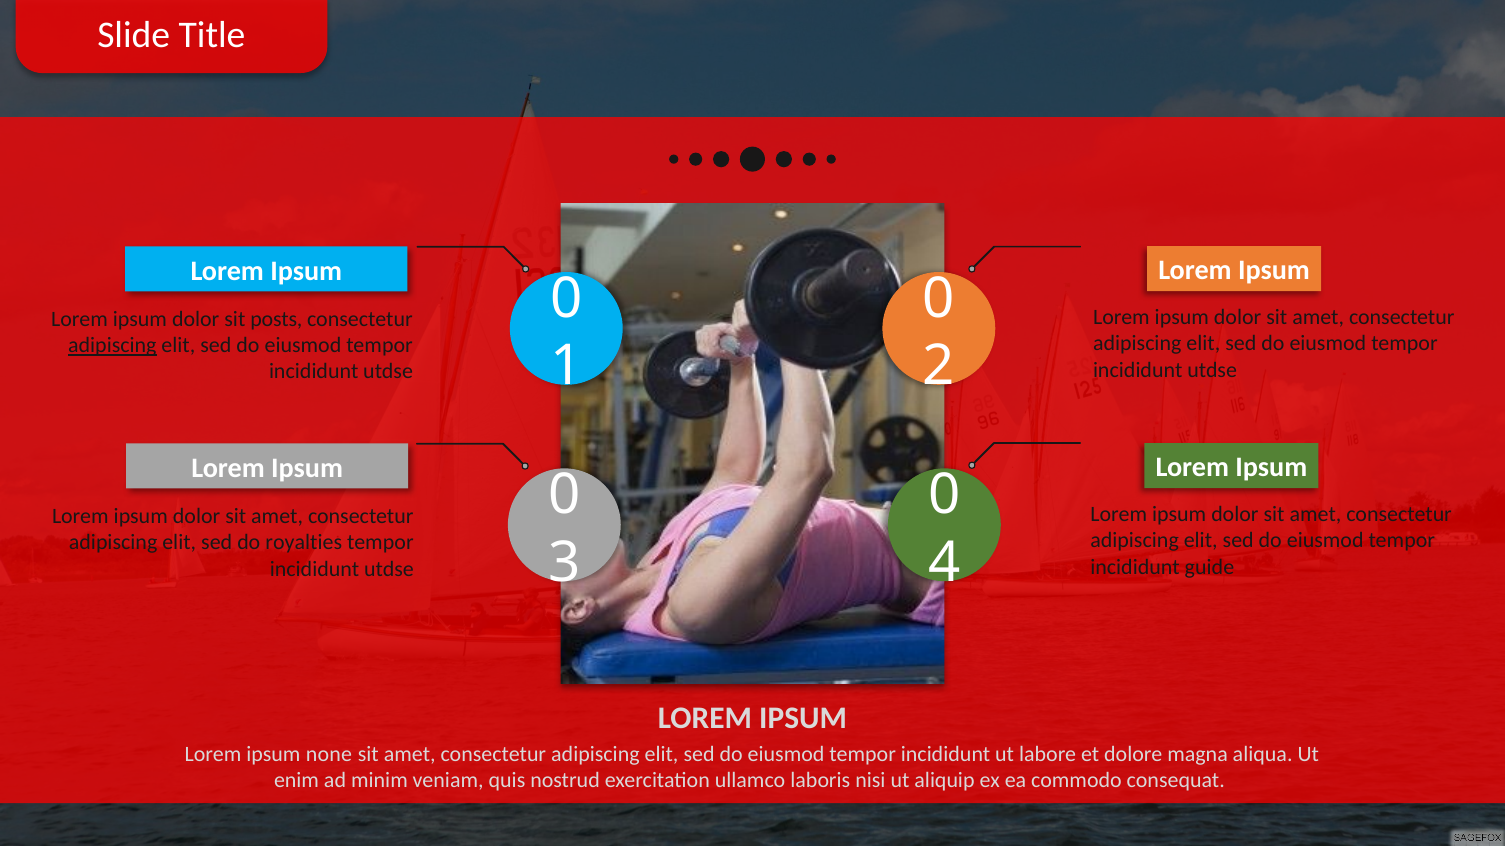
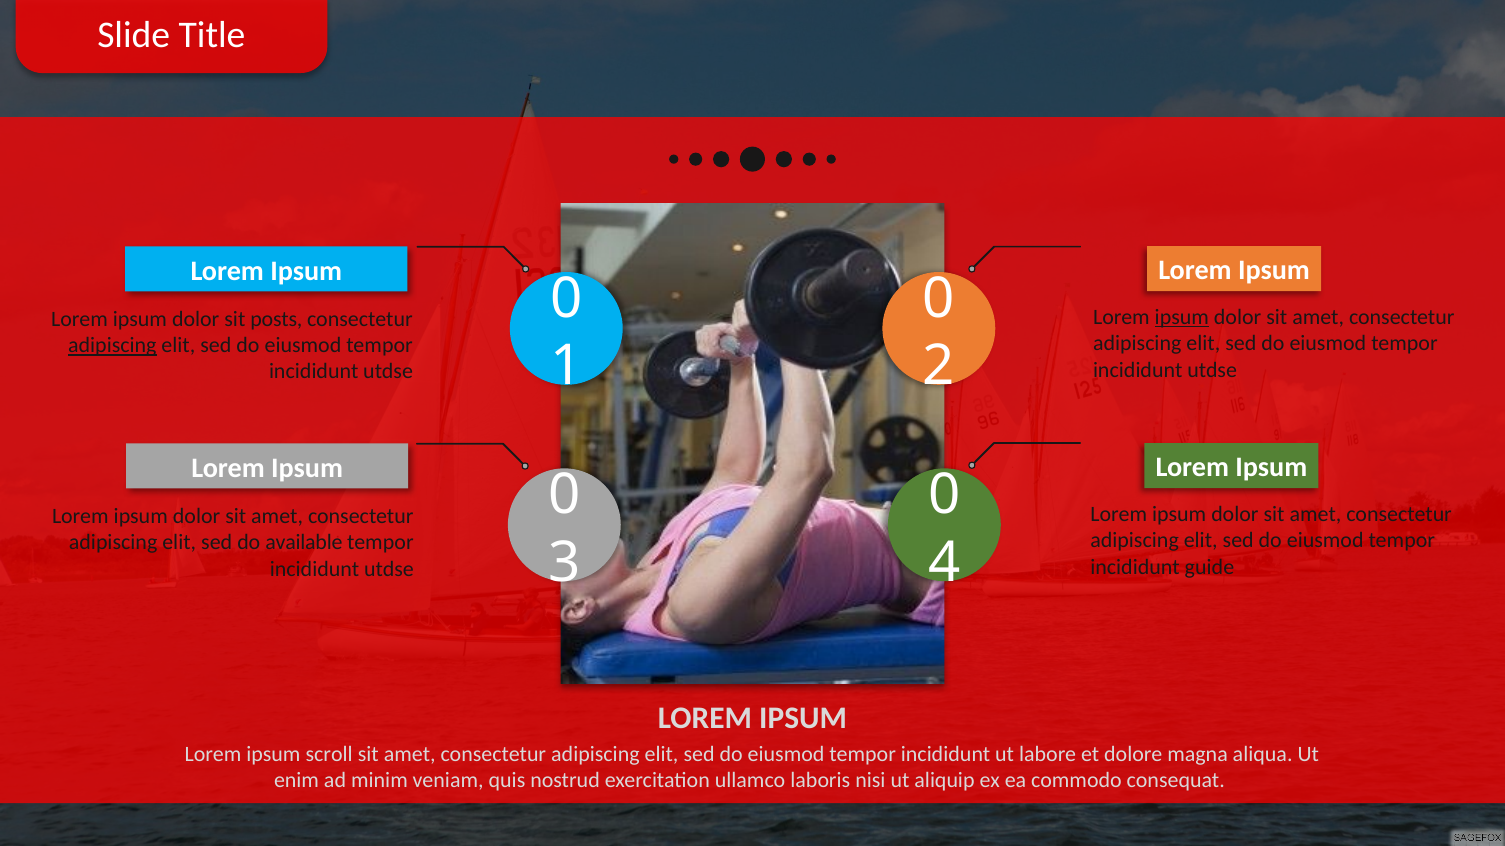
ipsum at (1182, 317) underline: none -> present
royalties: royalties -> available
none: none -> scroll
